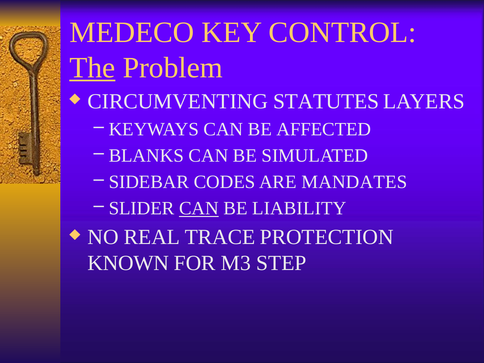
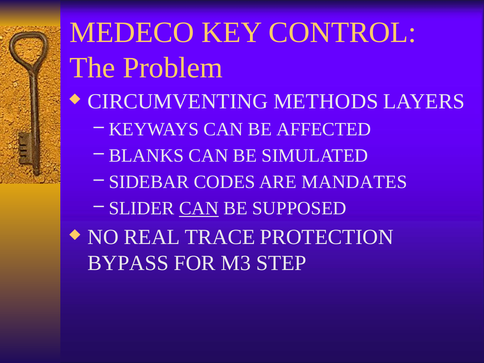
The underline: present -> none
STATUTES: STATUTES -> METHODS
LIABILITY: LIABILITY -> SUPPOSED
KNOWN: KNOWN -> BYPASS
